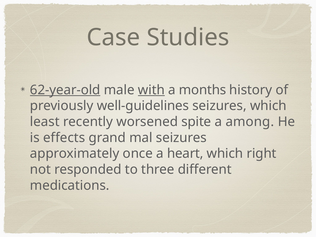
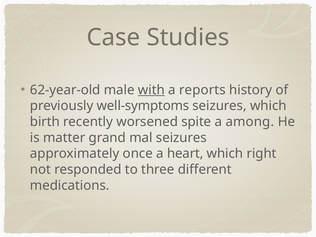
62-year-old underline: present -> none
months: months -> reports
well-guidelines: well-guidelines -> well-symptoms
least: least -> birth
effects: effects -> matter
